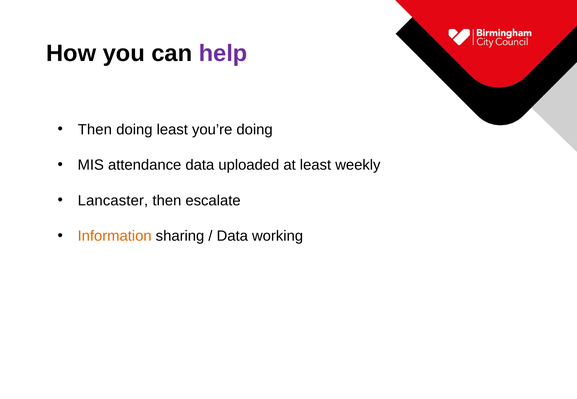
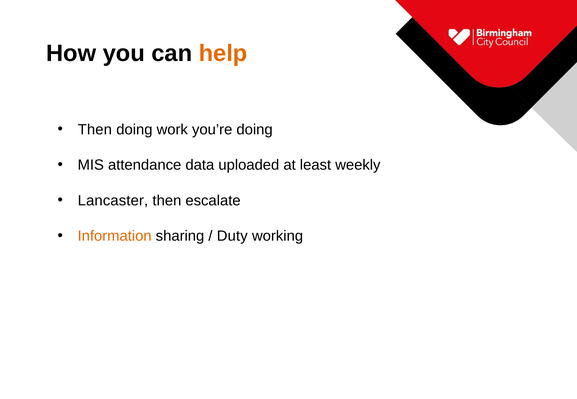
help colour: purple -> orange
doing least: least -> work
Data at (232, 236): Data -> Duty
